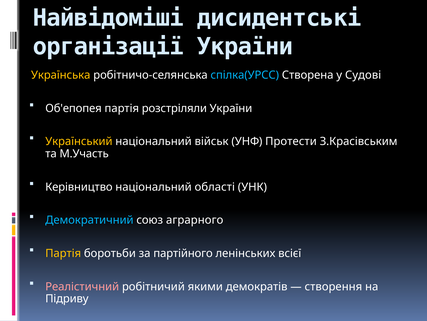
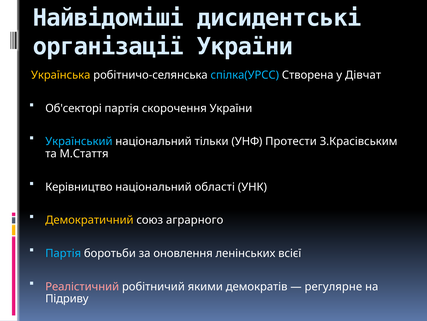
Судові: Судові -> Дівчат
Об'епопея: Об'епопея -> Об'секторі
розстріляли: розстріляли -> скорочення
Український colour: yellow -> light blue
військ: військ -> тільки
М.Участь: М.Участь -> М.Стаття
Демократичний colour: light blue -> yellow
Партія at (63, 253) colour: yellow -> light blue
партійного: партійного -> оновлення
створення: створення -> регулярне
